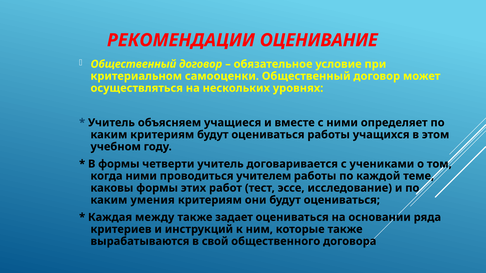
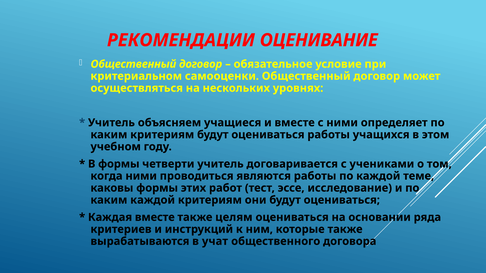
учителем: учителем -> являются
каким умения: умения -> каждой
Каждая между: между -> вместе
задает: задает -> целям
свой: свой -> учат
